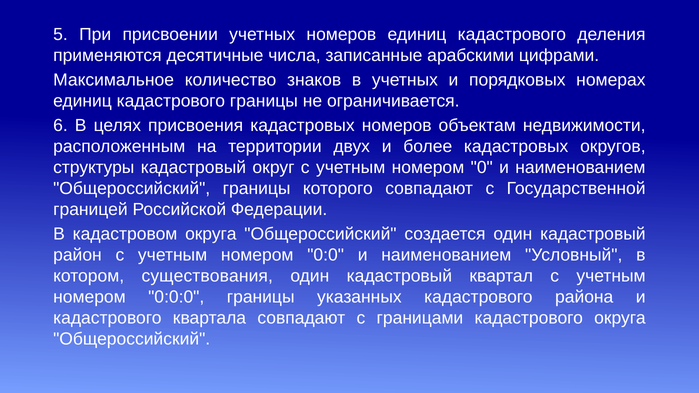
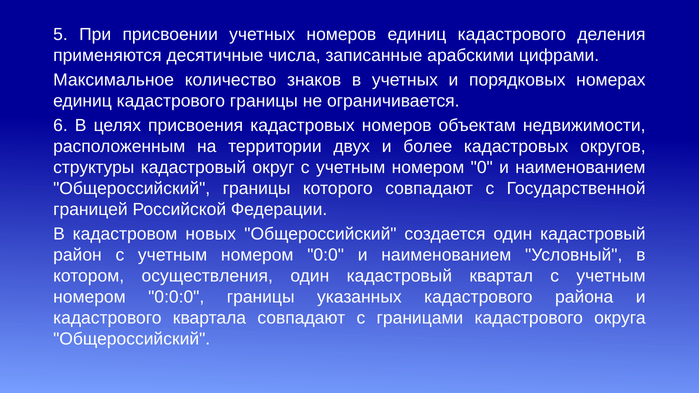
кадастровом округа: округа -> новых
существования: существования -> осуществления
